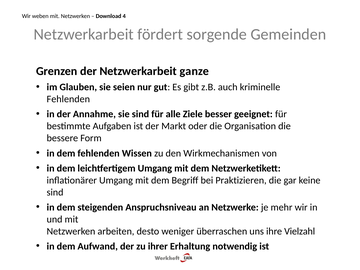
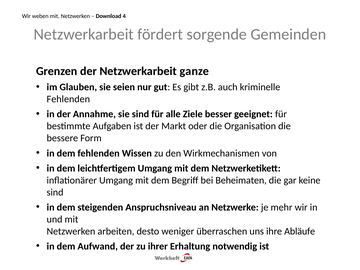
Praktizieren: Praktizieren -> Beheimaten
Vielzahl: Vielzahl -> Abläufe
